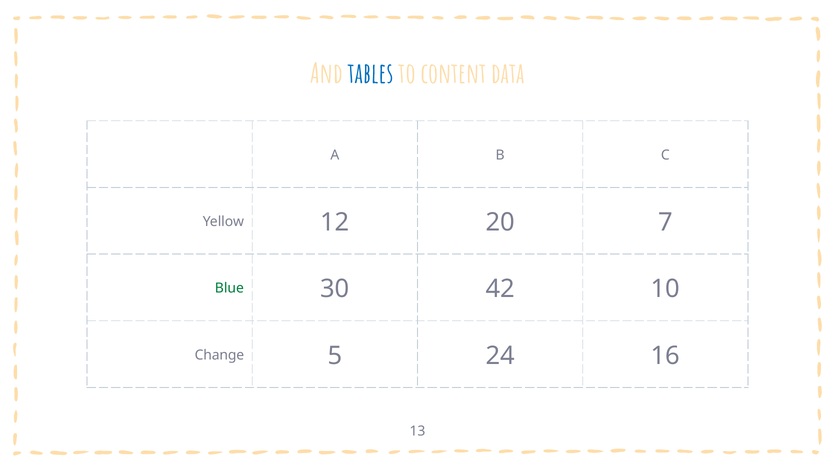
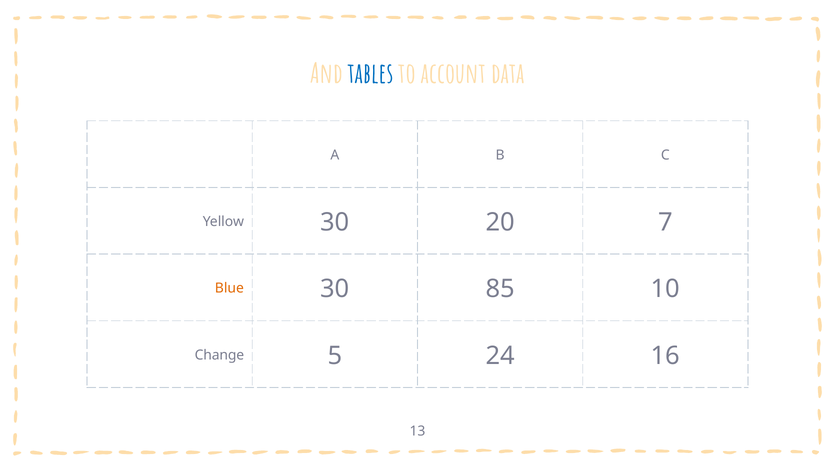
content: content -> account
Yellow 12: 12 -> 30
Blue colour: green -> orange
42: 42 -> 85
